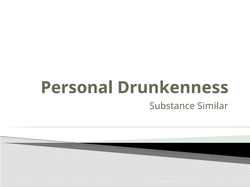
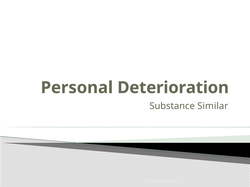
Drunkenness: Drunkenness -> Deterioration
